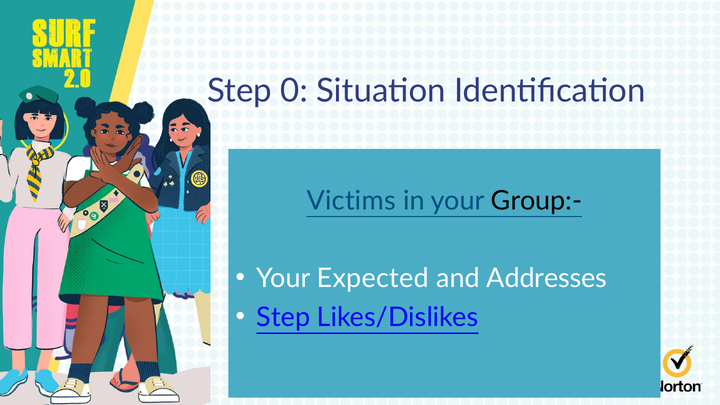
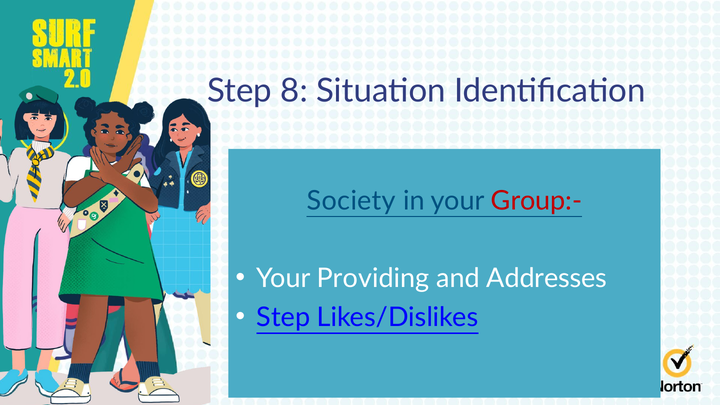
0: 0 -> 8
Victims: Victims -> Society
Group:- colour: black -> red
Expected: Expected -> Providing
